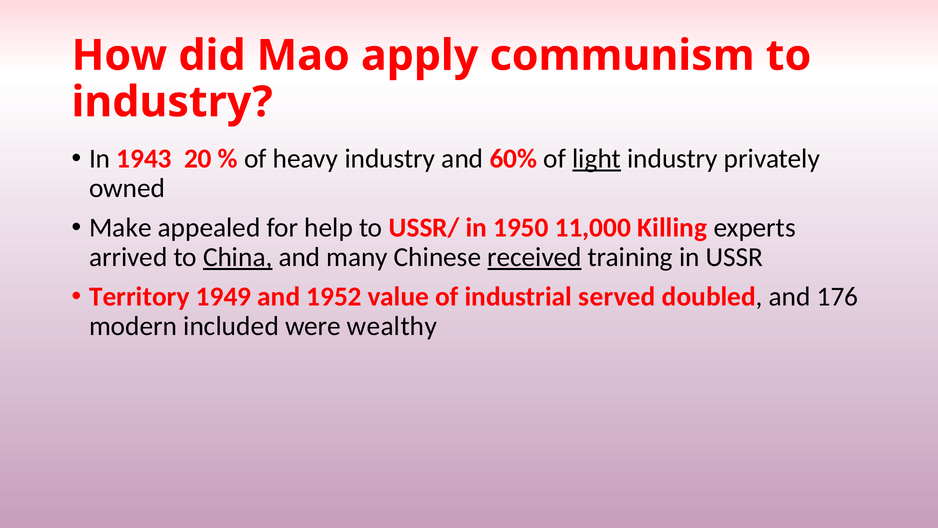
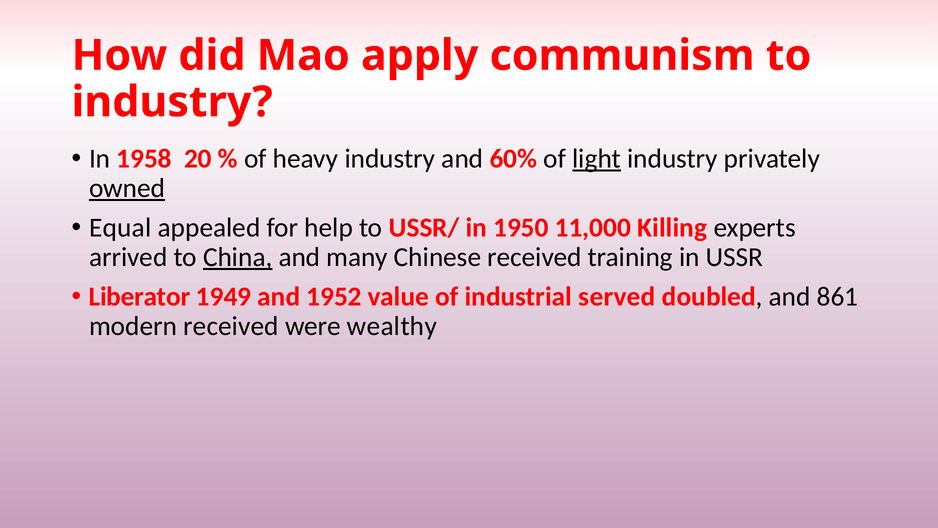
1943: 1943 -> 1958
owned underline: none -> present
Make: Make -> Equal
received at (535, 257) underline: present -> none
Territory: Territory -> Liberator
176: 176 -> 861
modern included: included -> received
